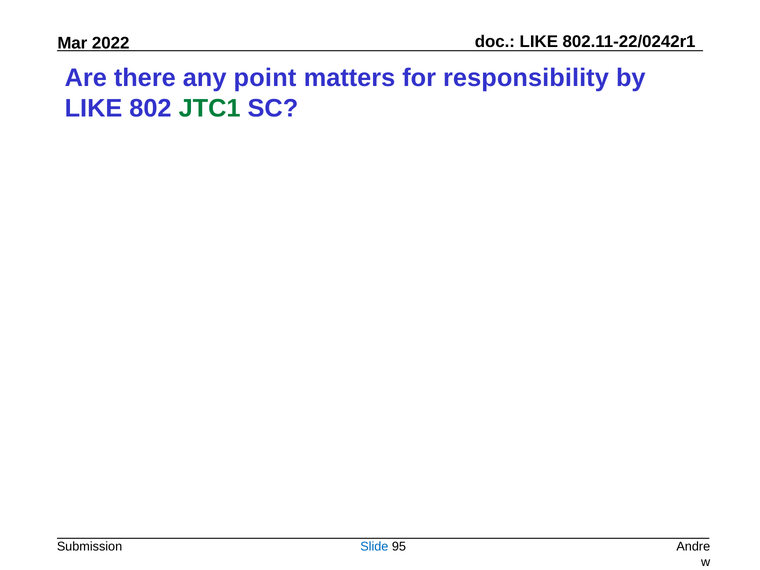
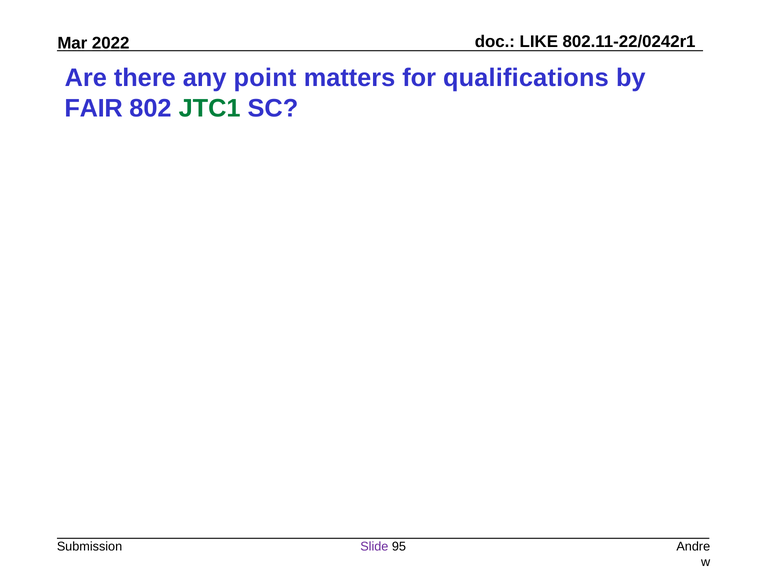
responsibility: responsibility -> qualifications
LIKE at (93, 108): LIKE -> FAIR
Slide colour: blue -> purple
